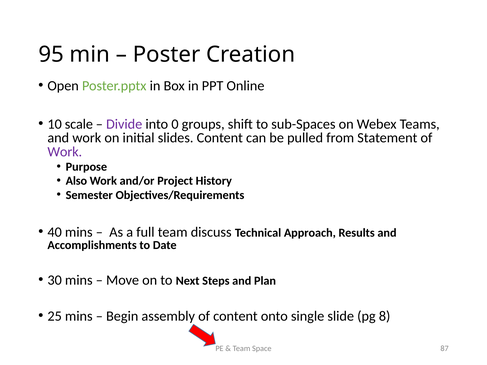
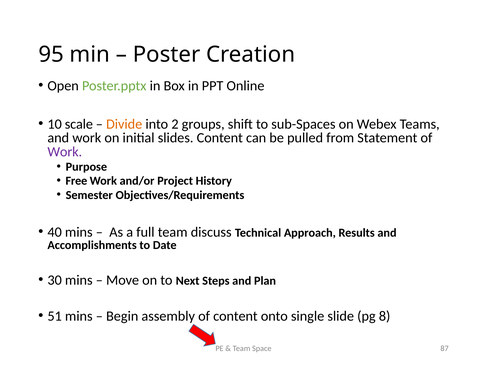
Divide colour: purple -> orange
0: 0 -> 2
Also: Also -> Free
25: 25 -> 51
